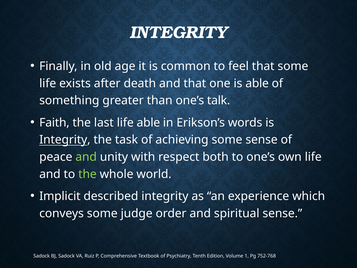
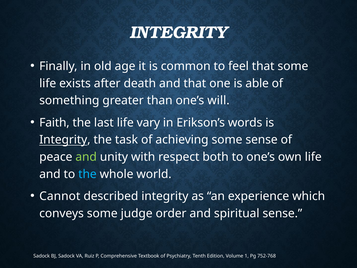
talk: talk -> will
life able: able -> vary
the at (87, 174) colour: light green -> light blue
Implicit: Implicit -> Cannot
